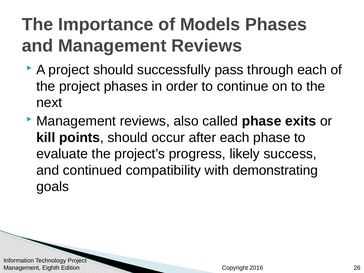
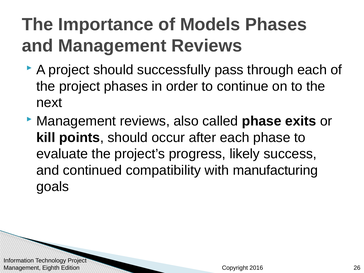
demonstrating: demonstrating -> manufacturing
